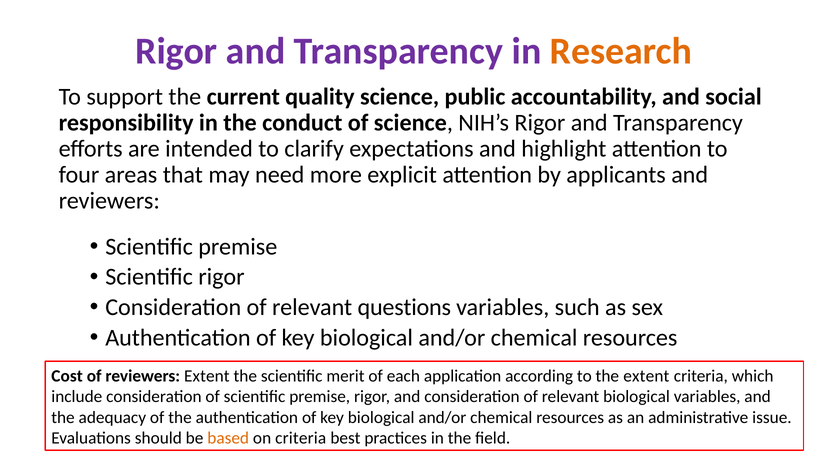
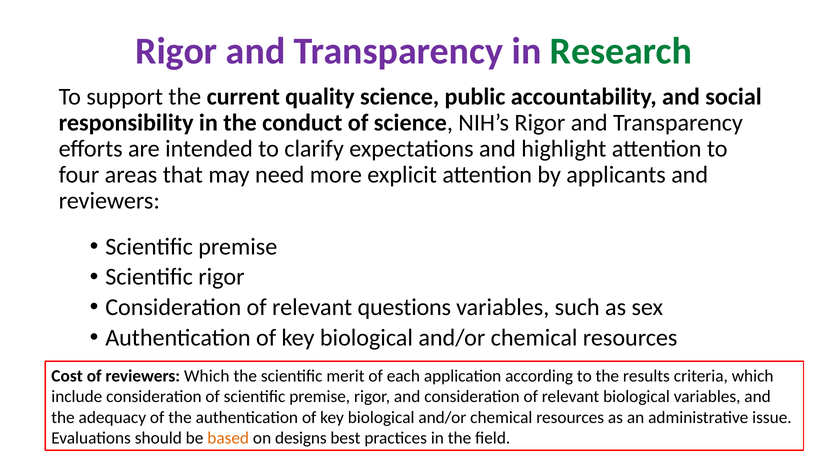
Research colour: orange -> green
reviewers Extent: Extent -> Which
the extent: extent -> results
on criteria: criteria -> designs
